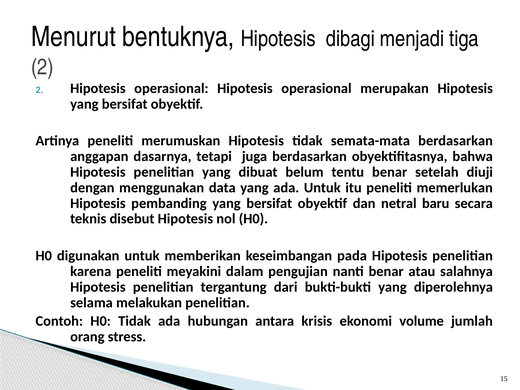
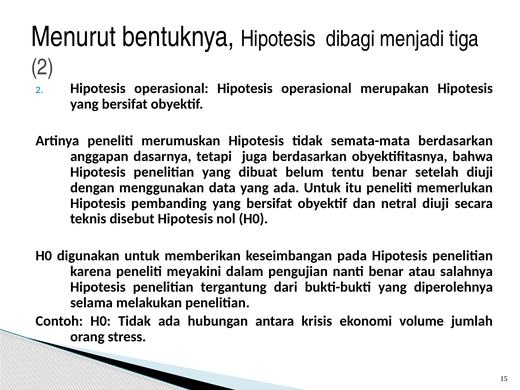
netral baru: baru -> diuji
